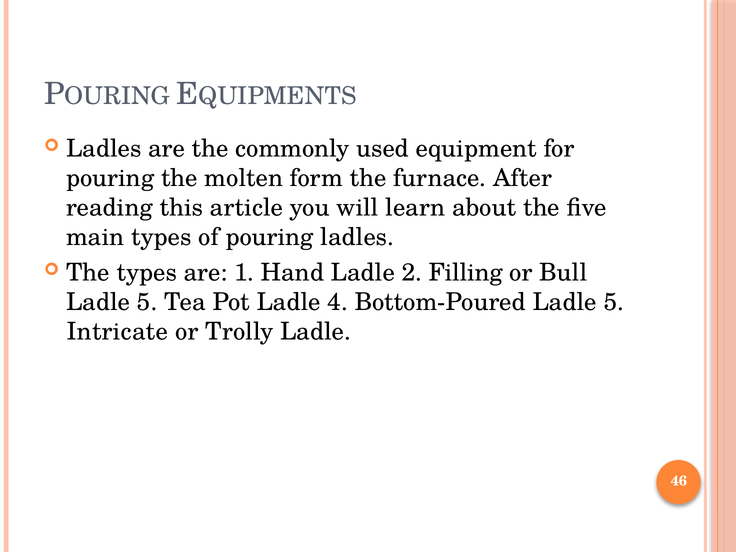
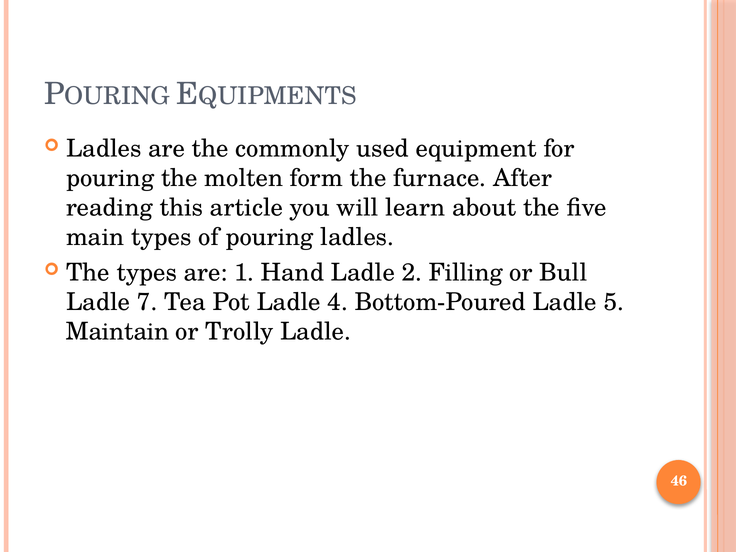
5 at (147, 302): 5 -> 7
Intricate: Intricate -> Maintain
